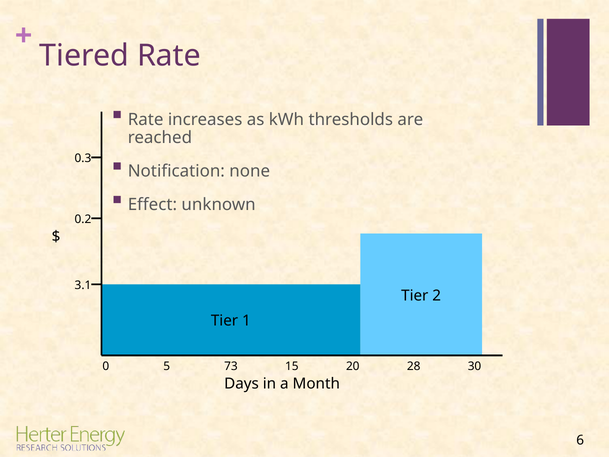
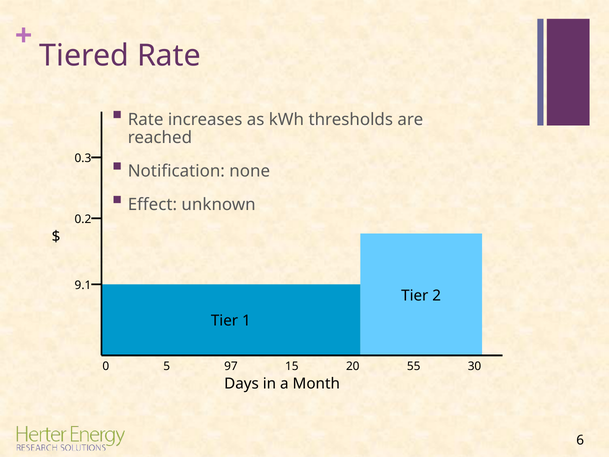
3.1: 3.1 -> 9.1
73: 73 -> 97
28: 28 -> 55
